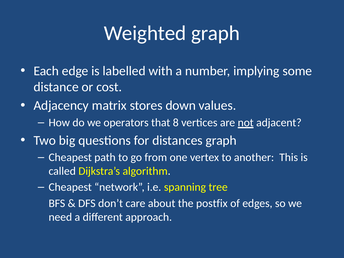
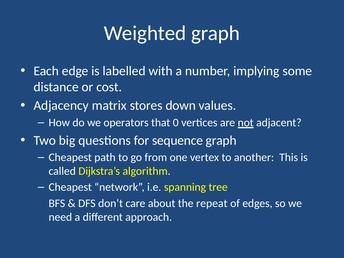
8: 8 -> 0
distances: distances -> sequence
postfix: postfix -> repeat
